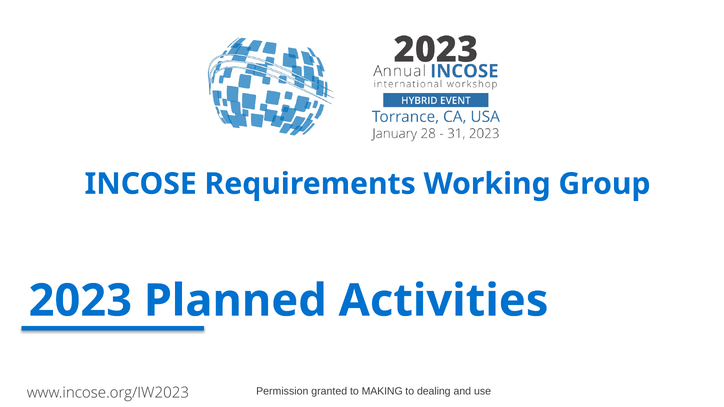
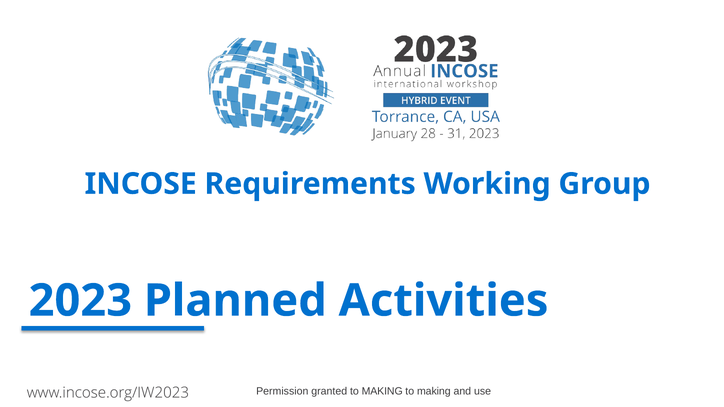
dealing at (434, 391): dealing -> making
